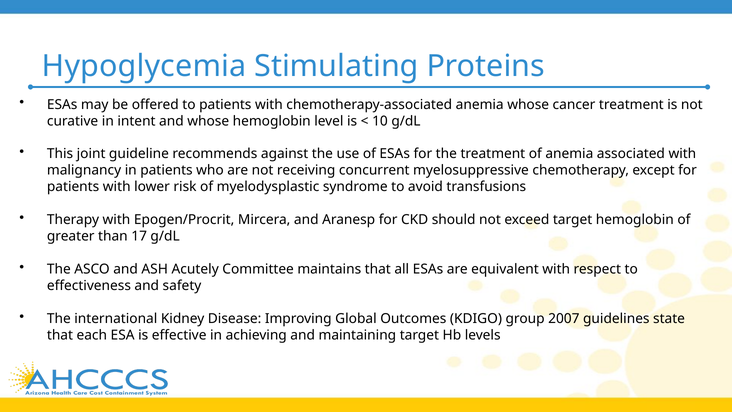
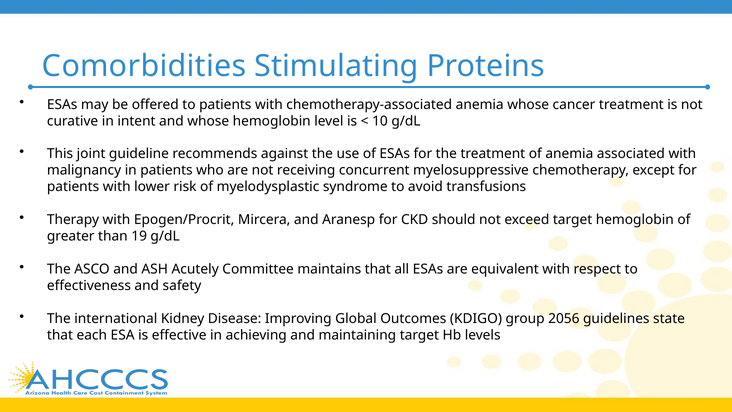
Hypoglycemia: Hypoglycemia -> Comorbidities
17: 17 -> 19
2007: 2007 -> 2056
